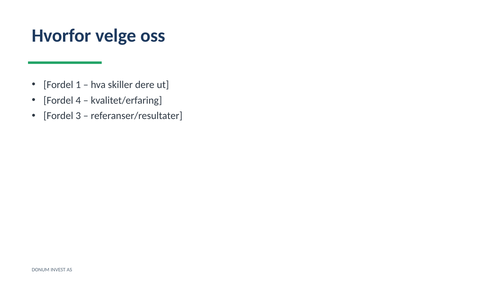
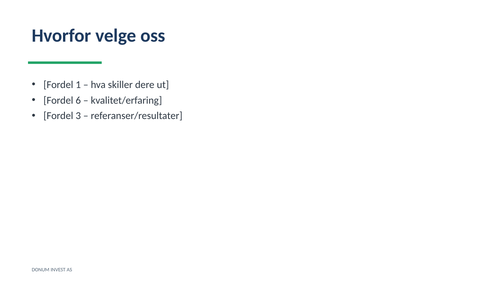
4: 4 -> 6
